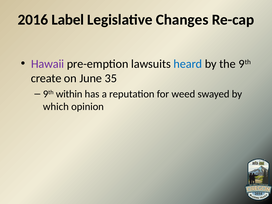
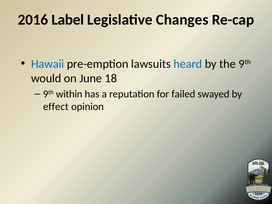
Hawaii colour: purple -> blue
create: create -> would
35: 35 -> 18
weed: weed -> failed
which: which -> effect
